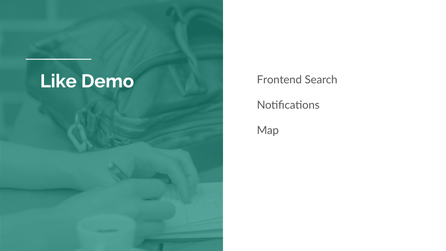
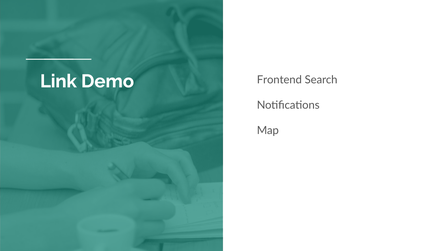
Like: Like -> Link
